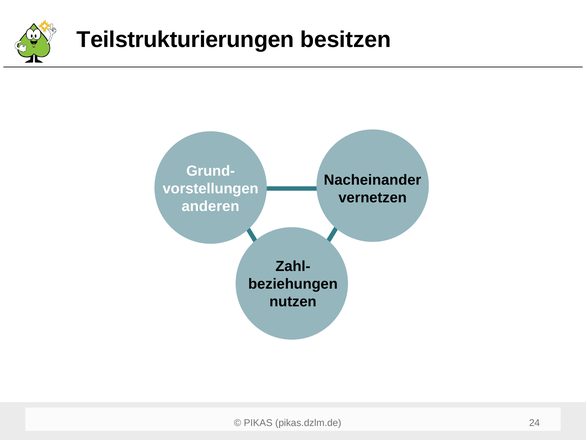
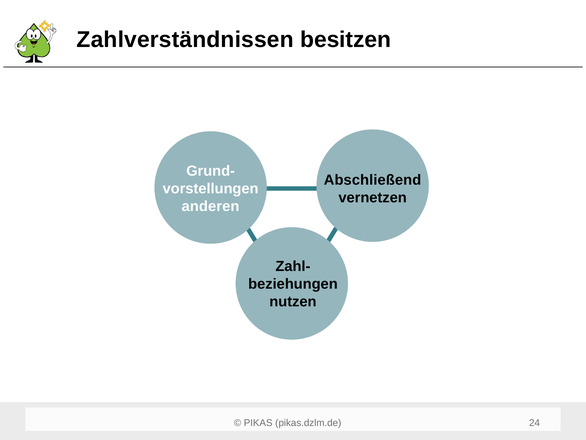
Teilstrukturierungen: Teilstrukturierungen -> Zahlverständnissen
Nacheinander: Nacheinander -> Abschließend
